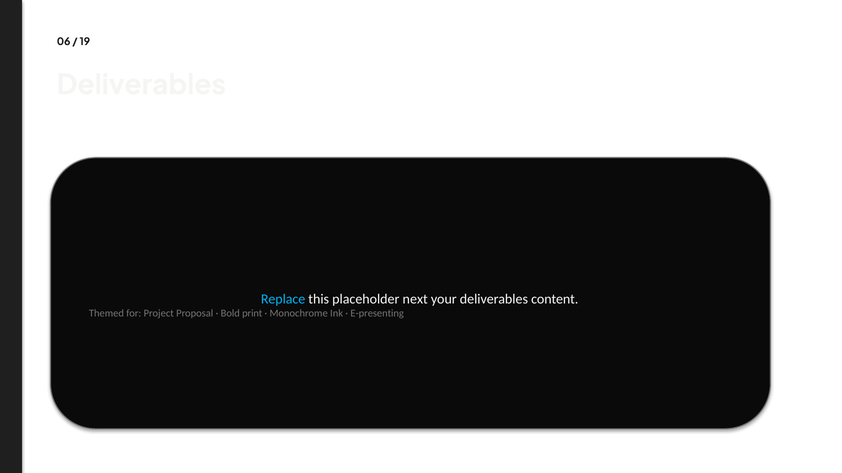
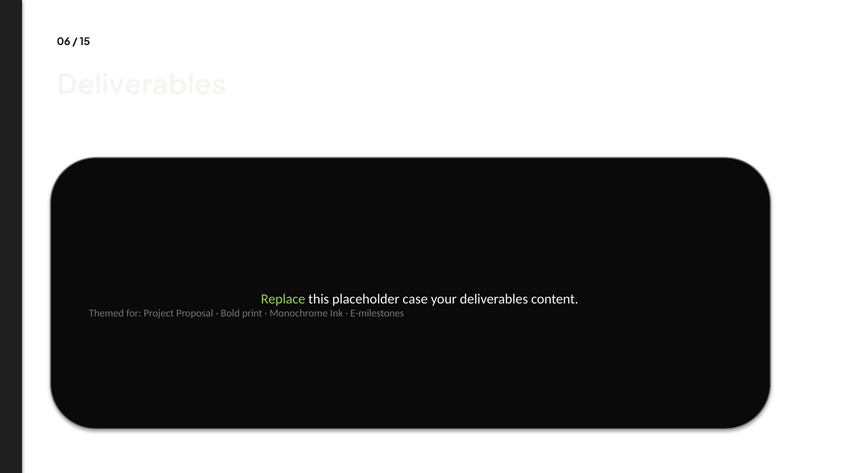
19: 19 -> 15
Replace colour: light blue -> light green
next: next -> case
E-presenting: E-presenting -> E-milestones
